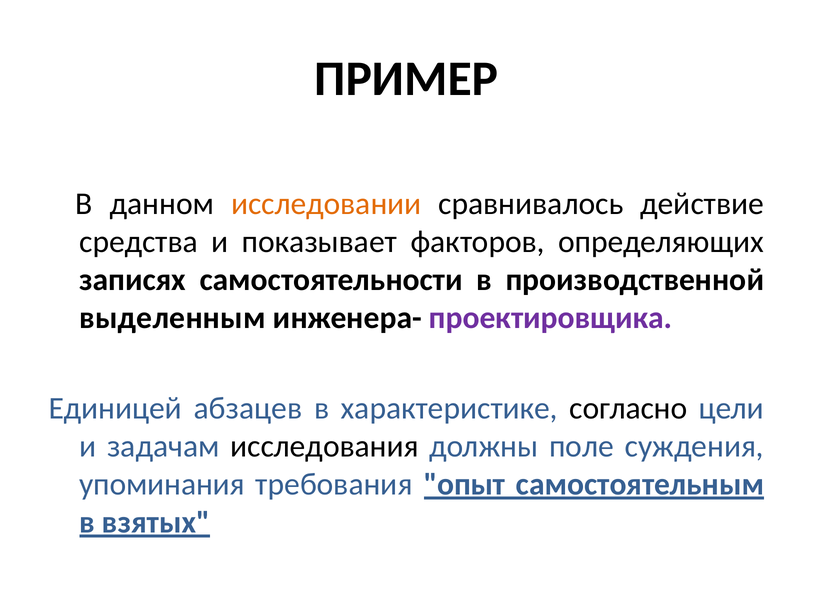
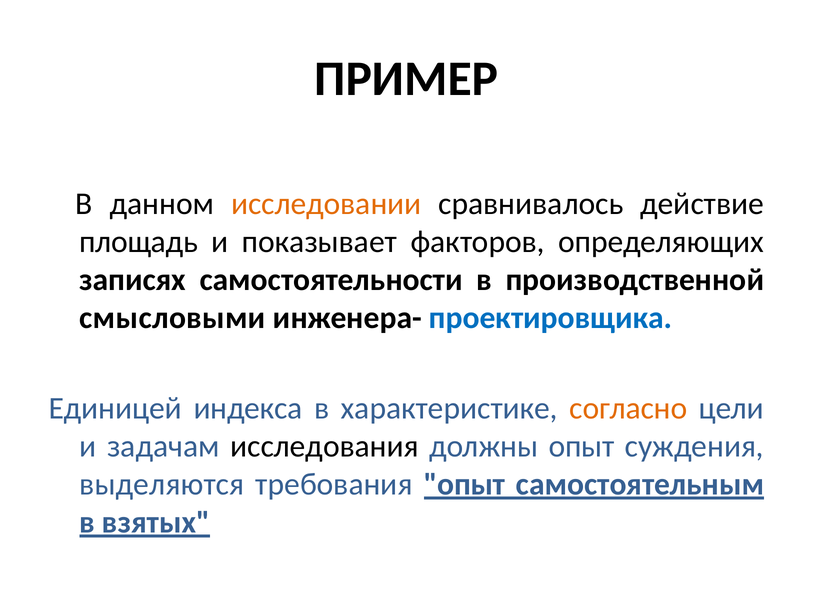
средства: средства -> площадь
выделенным: выделенным -> смысловыми
проектировщика colour: purple -> blue
абзацев: абзацев -> индекса
согласно colour: black -> orange
должны поле: поле -> опыт
упоминания: упоминания -> выделяются
